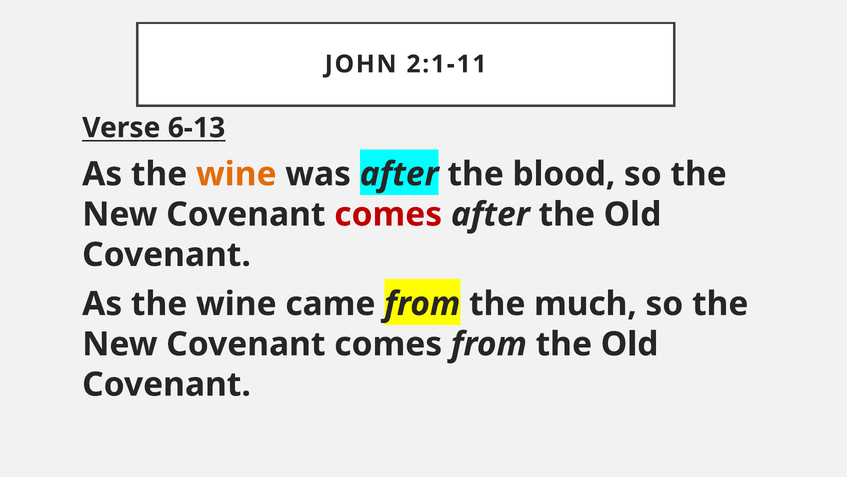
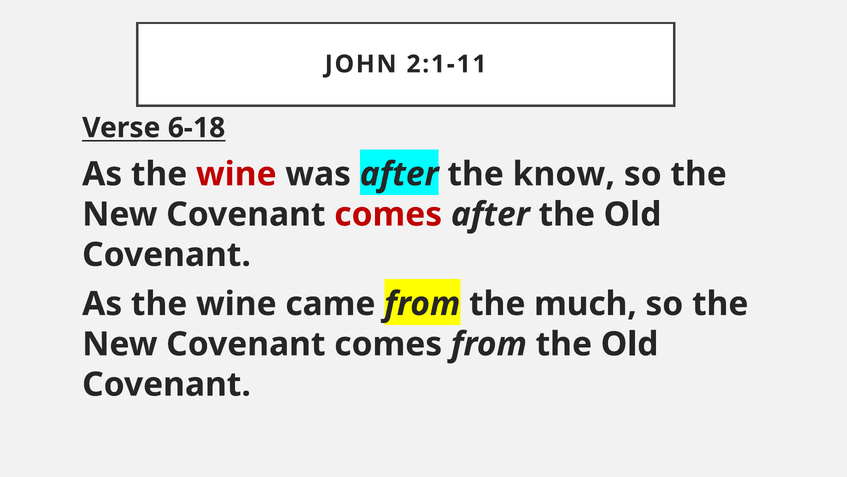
6-13: 6-13 -> 6-18
wine at (236, 174) colour: orange -> red
blood: blood -> know
